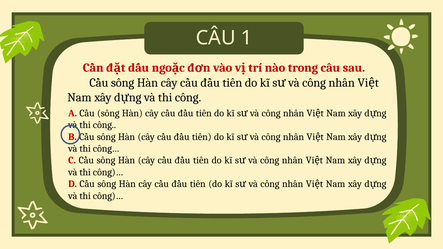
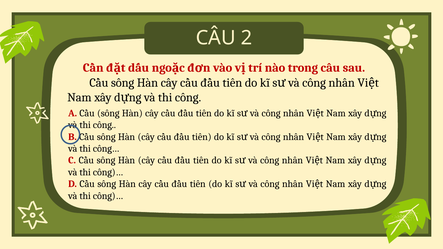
1: 1 -> 2
